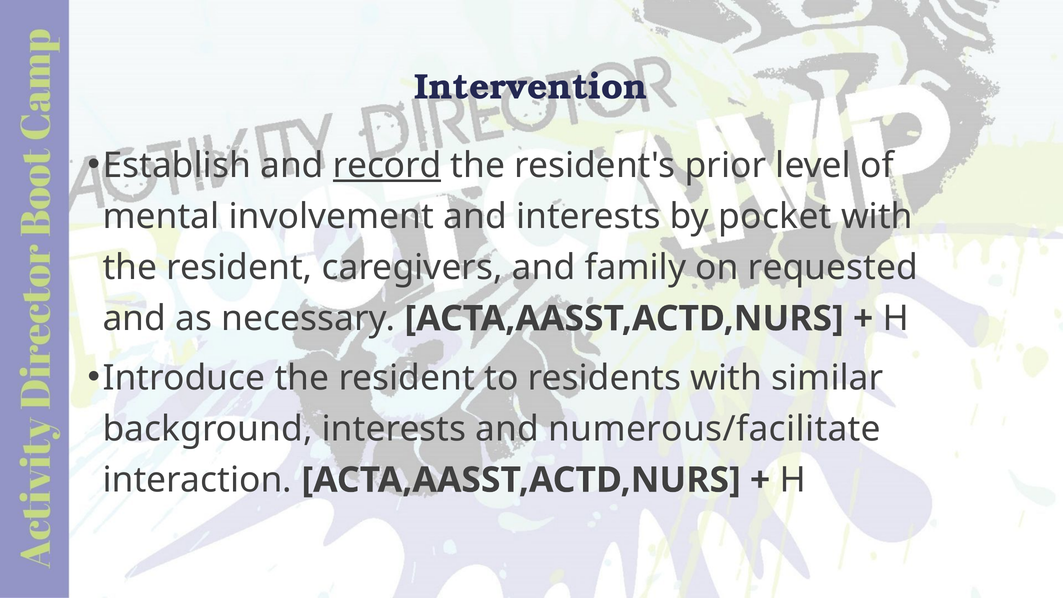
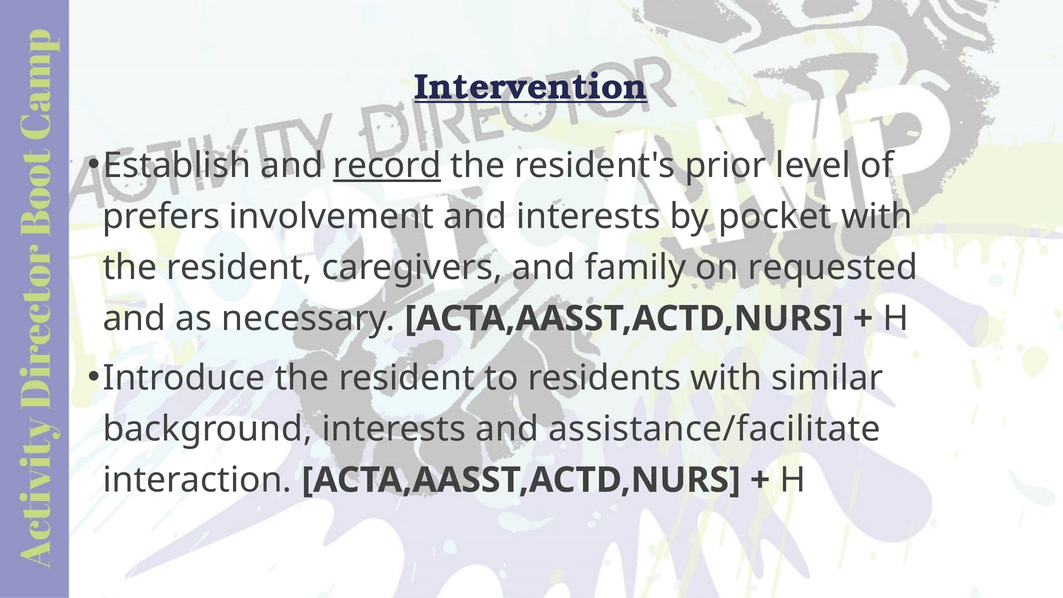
Intervention underline: none -> present
mental: mental -> prefers
numerous/facilitate: numerous/facilitate -> assistance/facilitate
